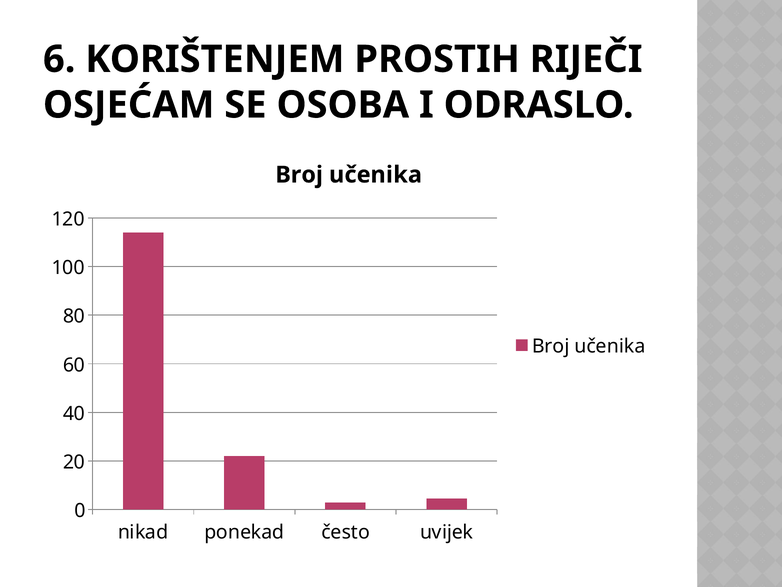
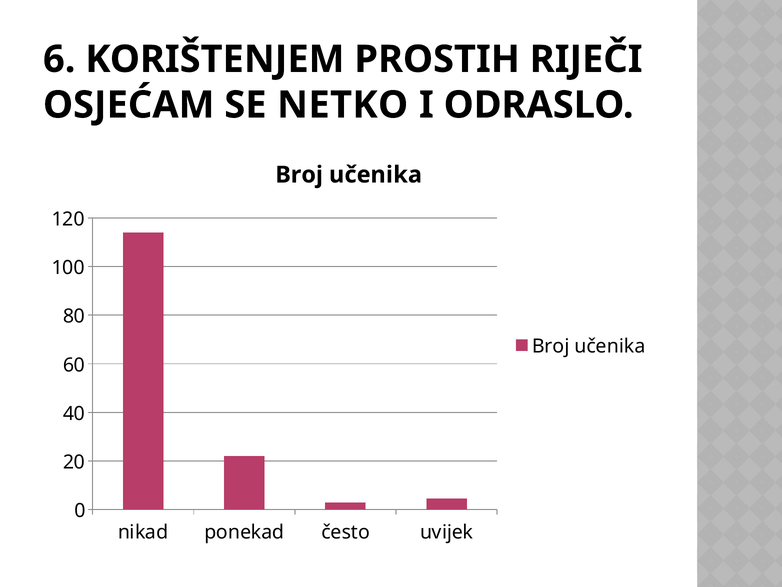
OSOBA: OSOBA -> NETKO
